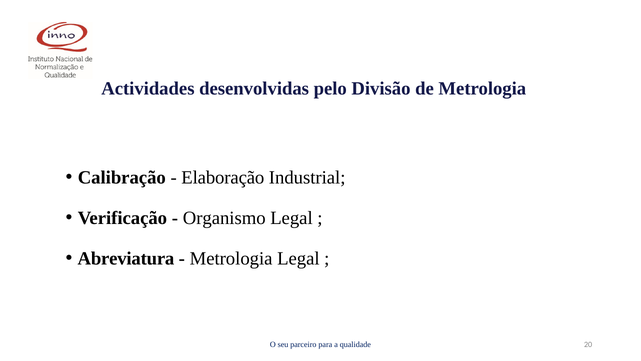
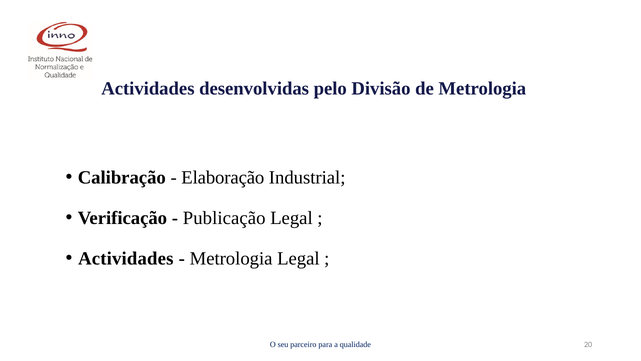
Organismo: Organismo -> Publicação
Abreviatura at (126, 258): Abreviatura -> Actividades
